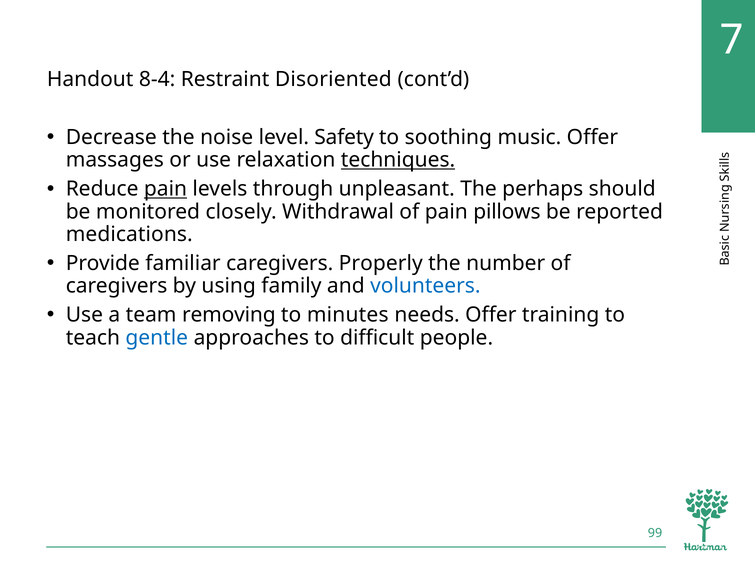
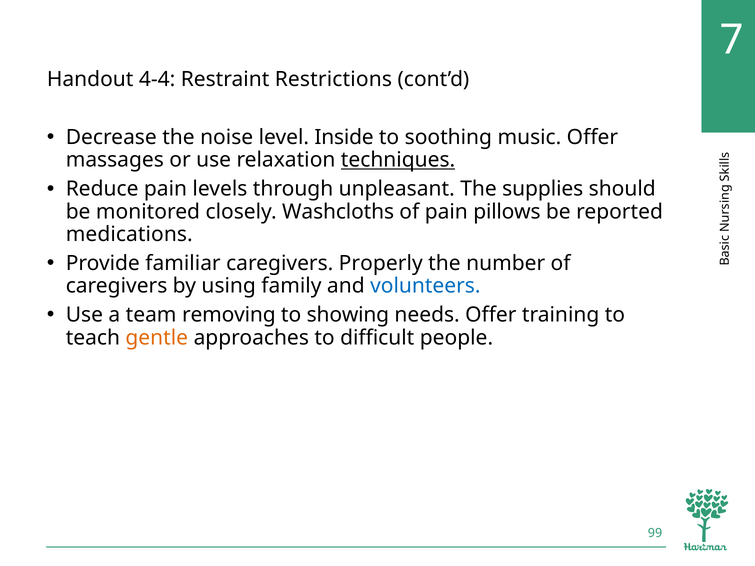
8-4: 8-4 -> 4-4
Disoriented: Disoriented -> Restrictions
Safety: Safety -> Inside
pain at (165, 189) underline: present -> none
perhaps: perhaps -> supplies
Withdrawal: Withdrawal -> Washcloths
minutes: minutes -> showing
gentle colour: blue -> orange
